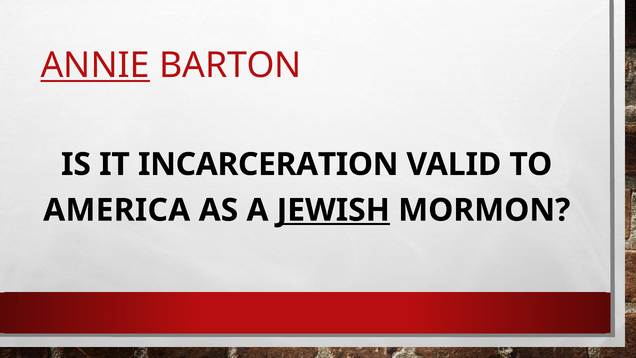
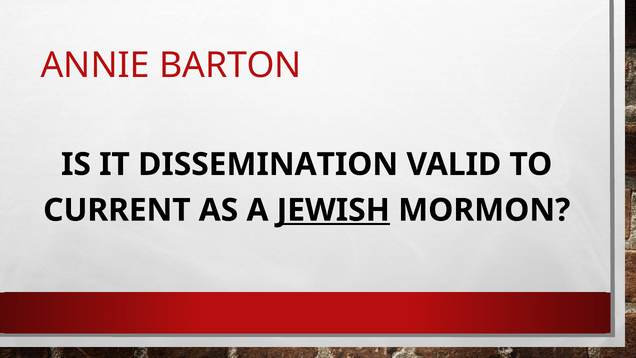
ANNIE underline: present -> none
INCARCERATION: INCARCERATION -> DISSEMINATION
AMERICA: AMERICA -> CURRENT
